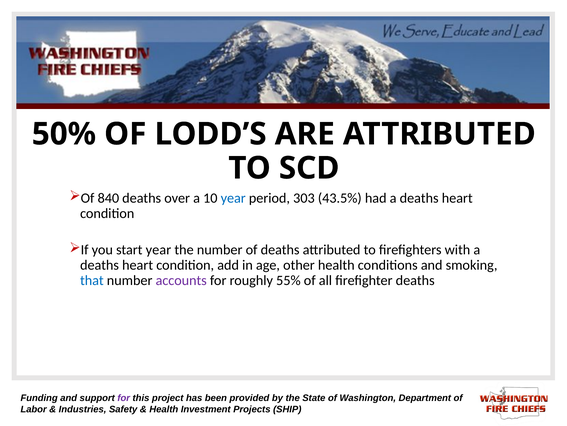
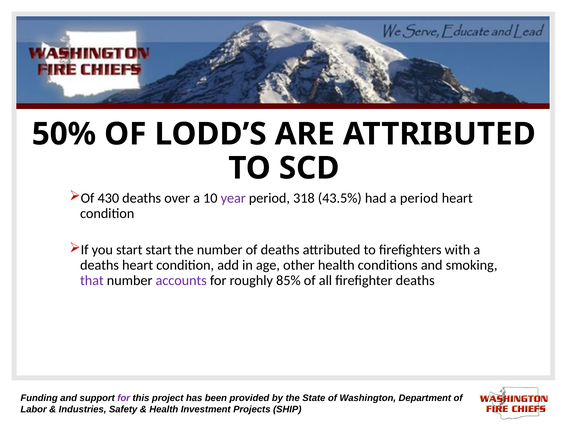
840: 840 -> 430
year at (233, 198) colour: blue -> purple
303: 303 -> 318
had a deaths: deaths -> period
start year: year -> start
that colour: blue -> purple
55%: 55% -> 85%
